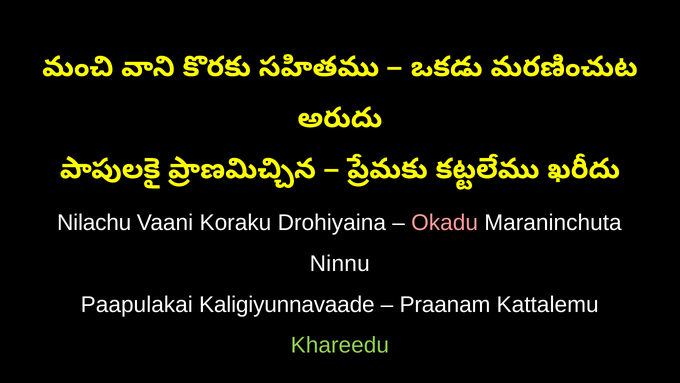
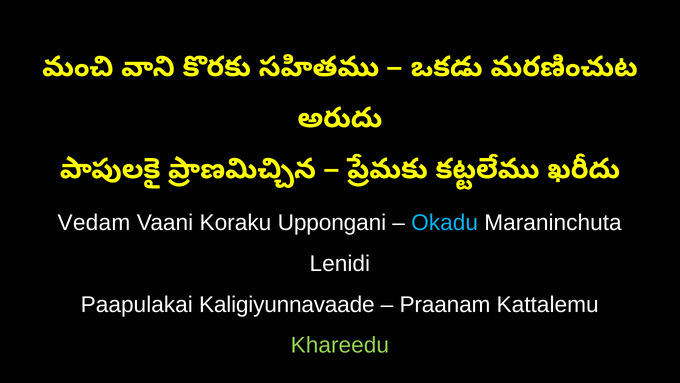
Nilachu: Nilachu -> Vedam
Drohiyaina: Drohiyaina -> Uppongani
Okadu colour: pink -> light blue
Ninnu: Ninnu -> Lenidi
